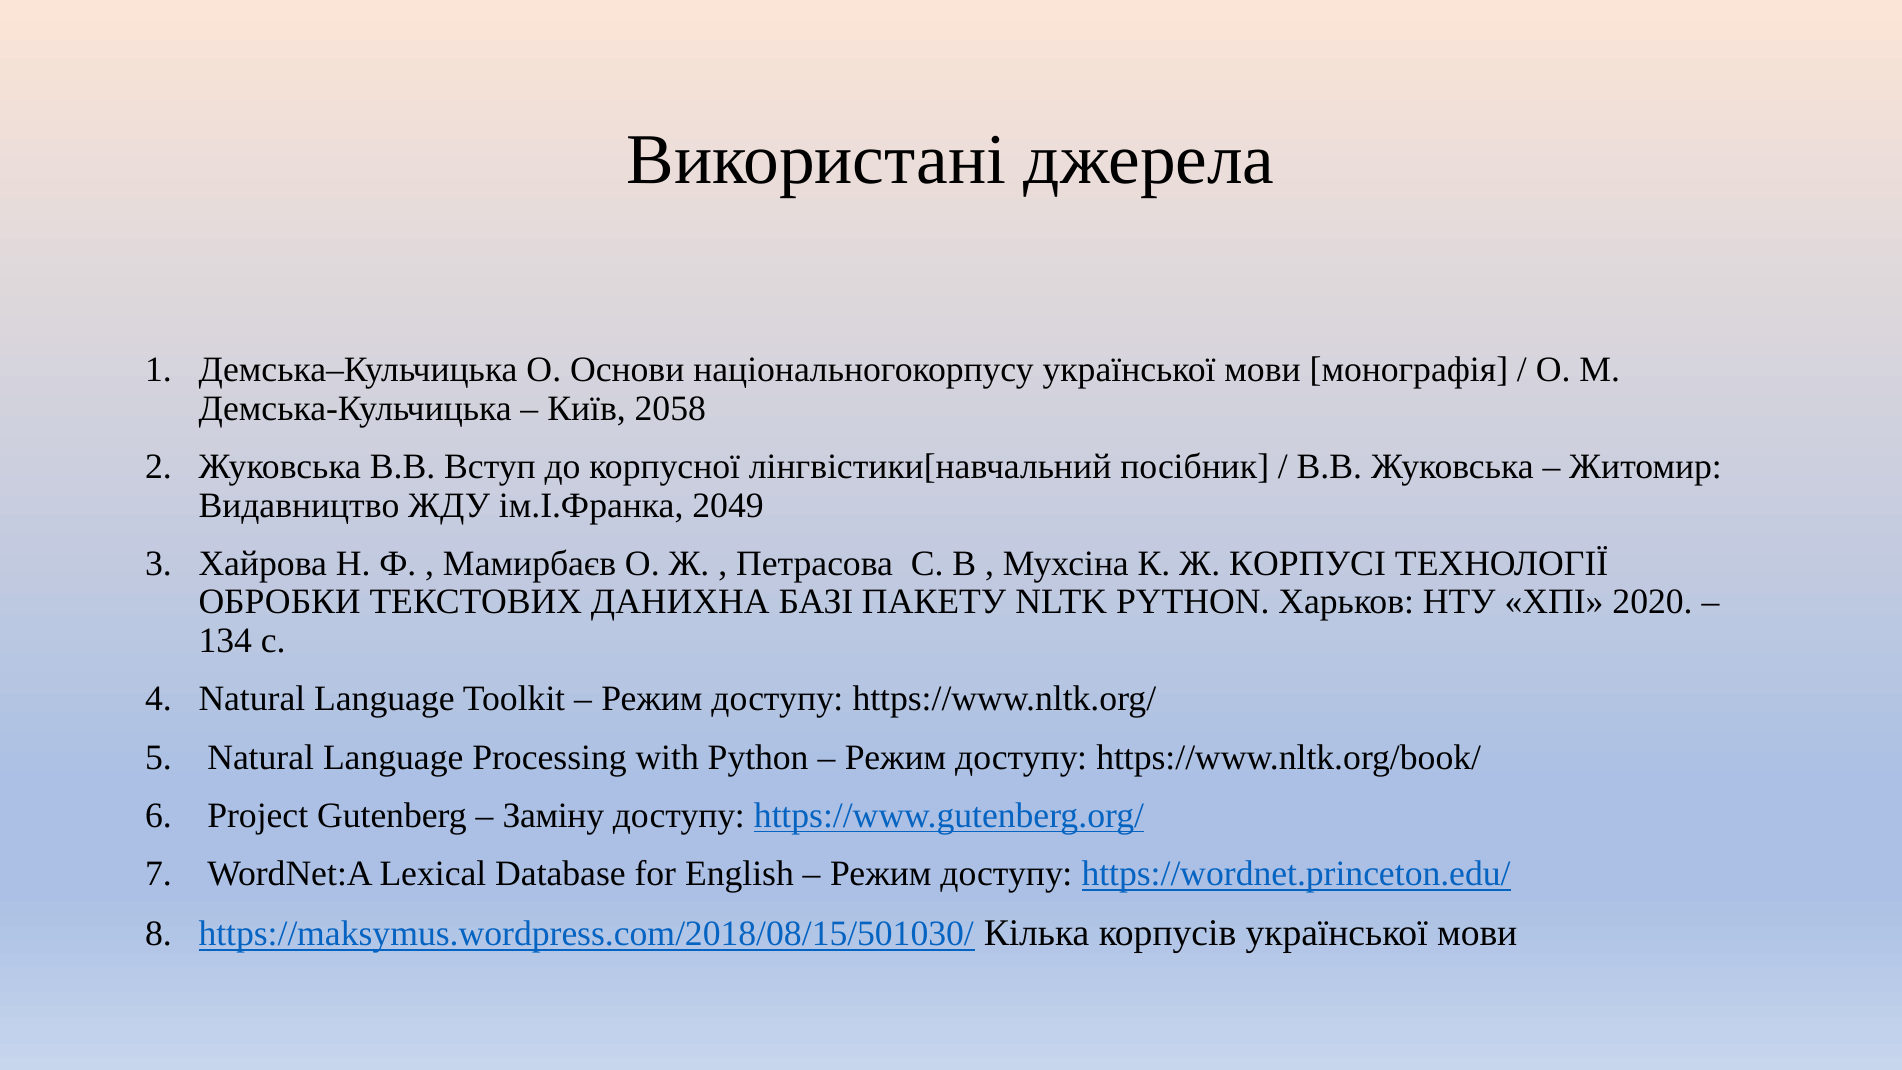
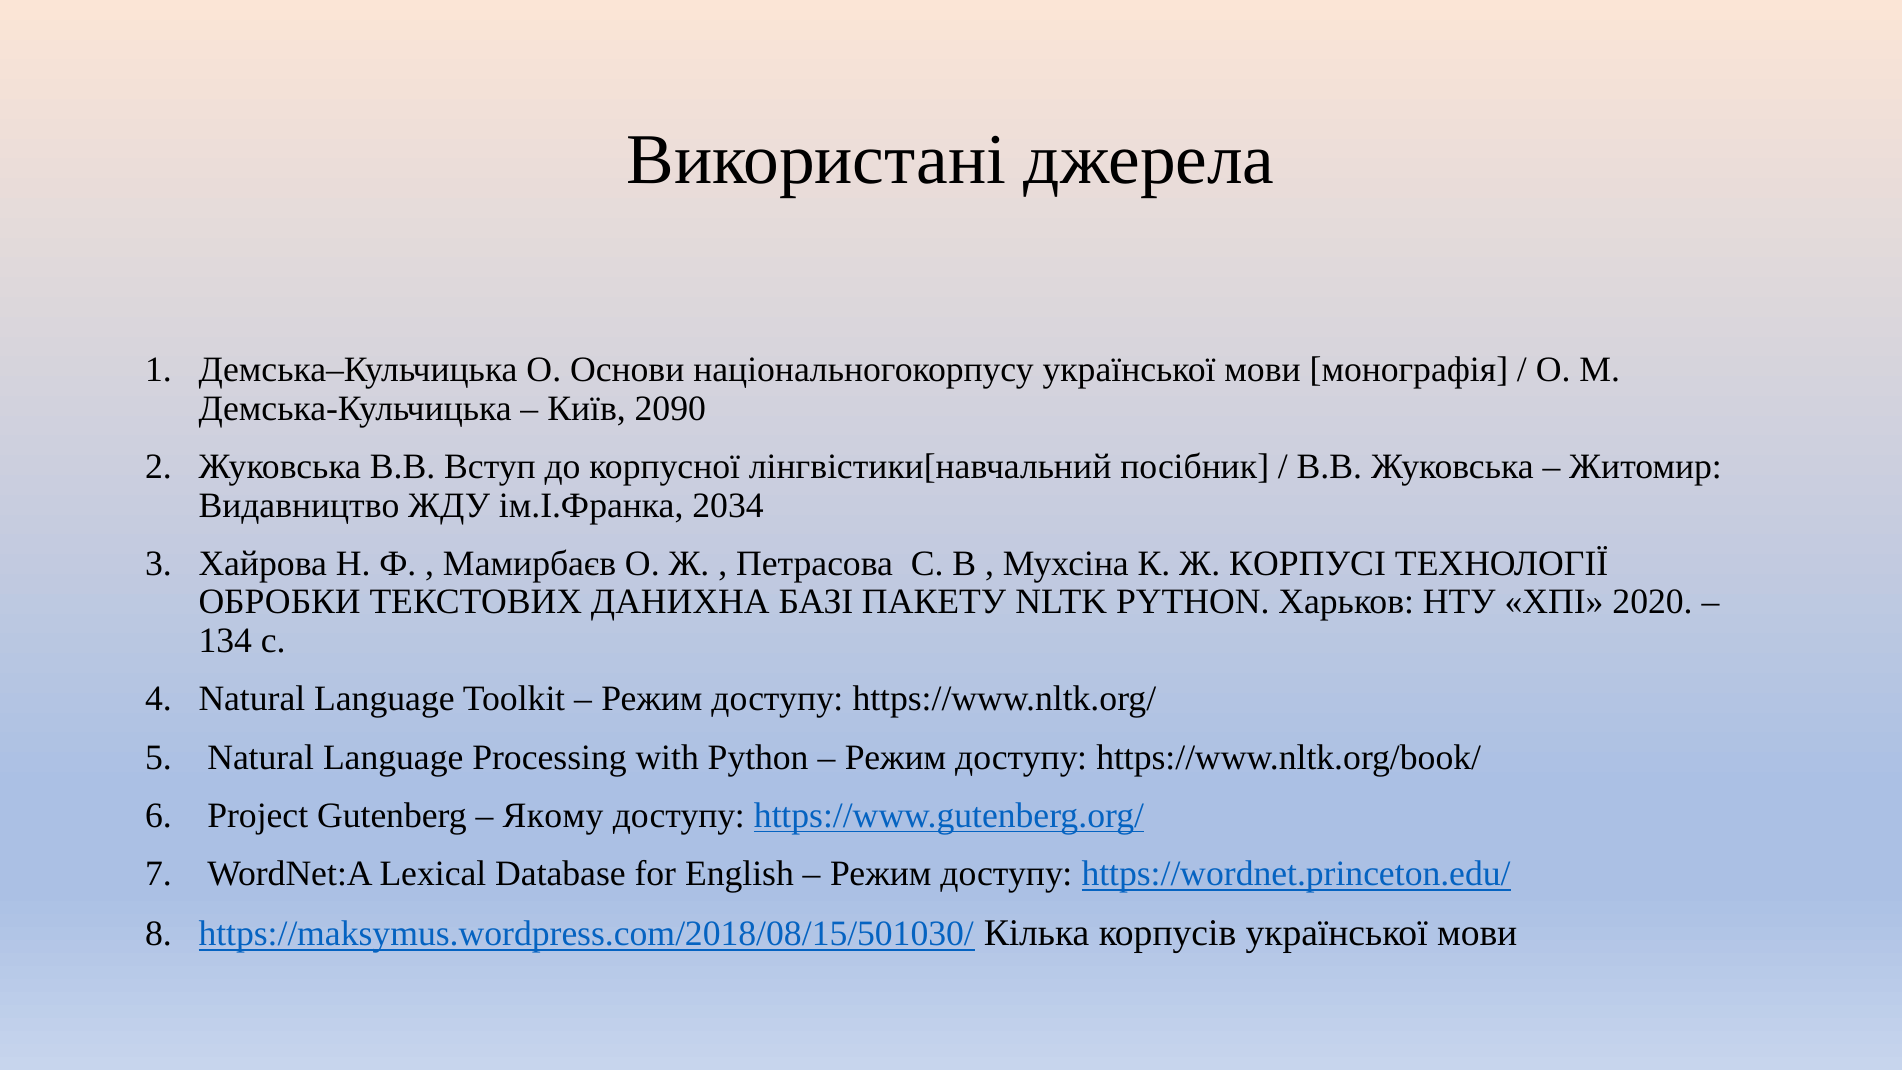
2058: 2058 -> 2090
2049: 2049 -> 2034
Заміну: Заміну -> Якому
